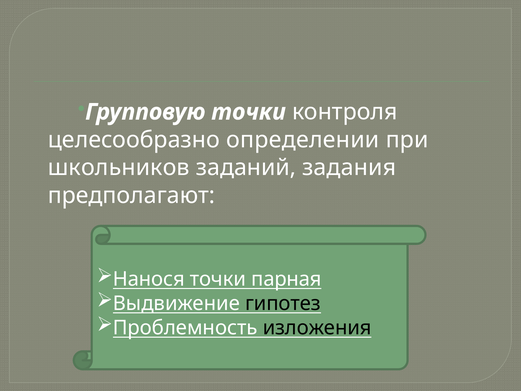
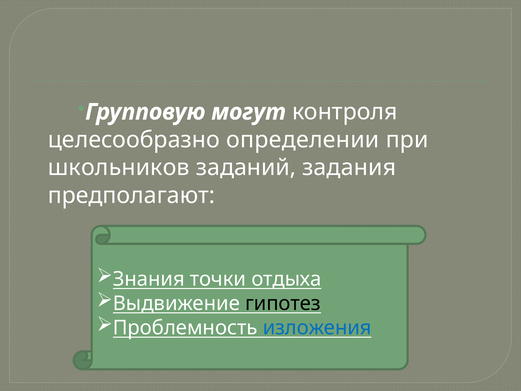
Групповую точки: точки -> могут
Нанося: Нанося -> Знания
парная: парная -> отдыха
изложения colour: black -> blue
